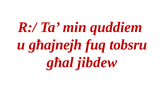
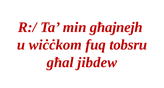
quddiem: quddiem -> għajnejh
għajnejh: għajnejh -> wiċċkom
